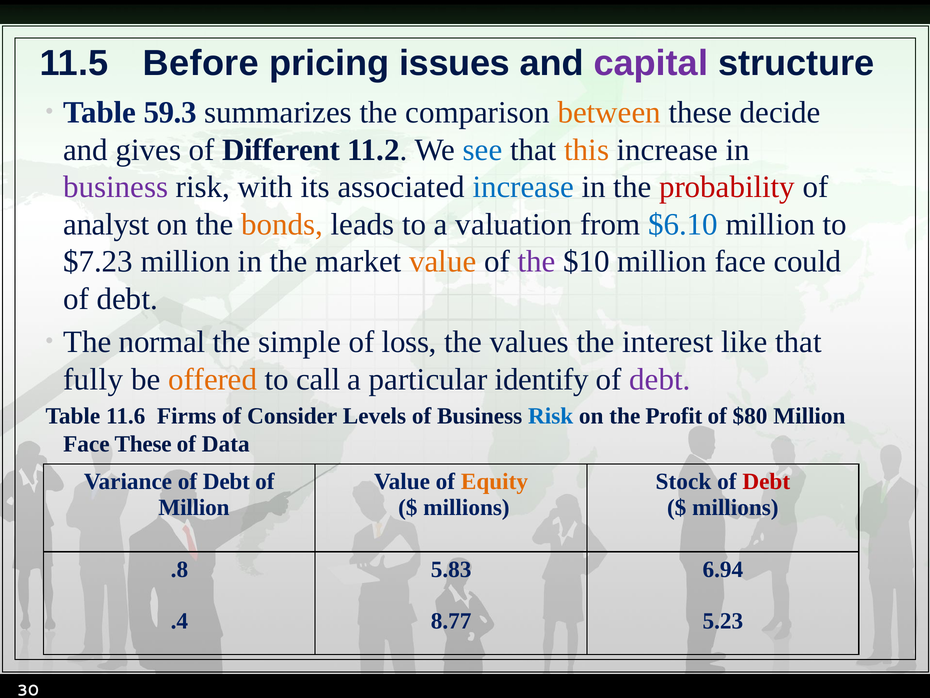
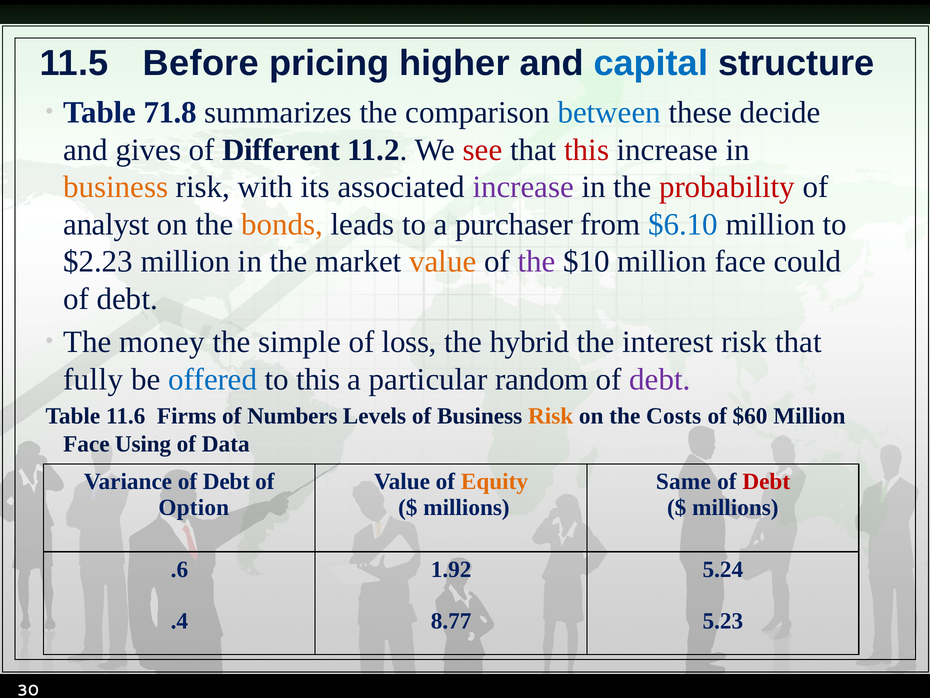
issues: issues -> higher
capital colour: purple -> blue
59.3: 59.3 -> 71.8
between colour: orange -> blue
see colour: blue -> red
this at (587, 150) colour: orange -> red
business at (116, 187) colour: purple -> orange
increase at (523, 187) colour: blue -> purple
valuation: valuation -> purchaser
$7.23: $7.23 -> $2.23
normal: normal -> money
values: values -> hybrid
interest like: like -> risk
offered colour: orange -> blue
to call: call -> this
identify: identify -> random
Consider: Consider -> Numbers
Risk at (551, 416) colour: blue -> orange
Profit: Profit -> Costs
$80: $80 -> $60
Face These: These -> Using
Stock: Stock -> Same
Million at (194, 507): Million -> Option
.8: .8 -> .6
5.83: 5.83 -> 1.92
6.94: 6.94 -> 5.24
